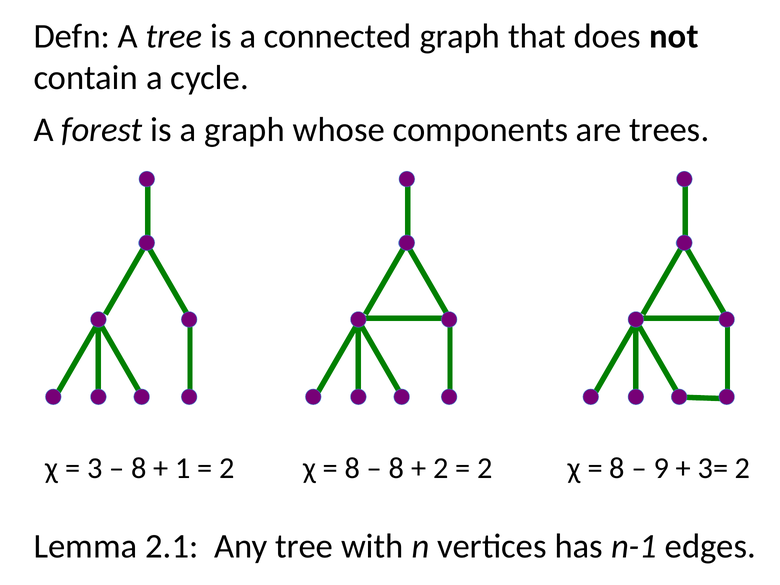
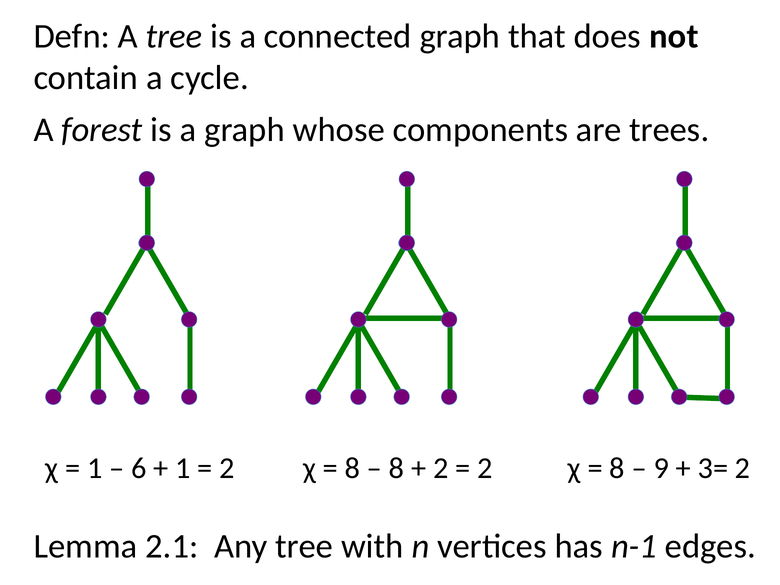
3 at (95, 468): 3 -> 1
8 at (139, 468): 8 -> 6
